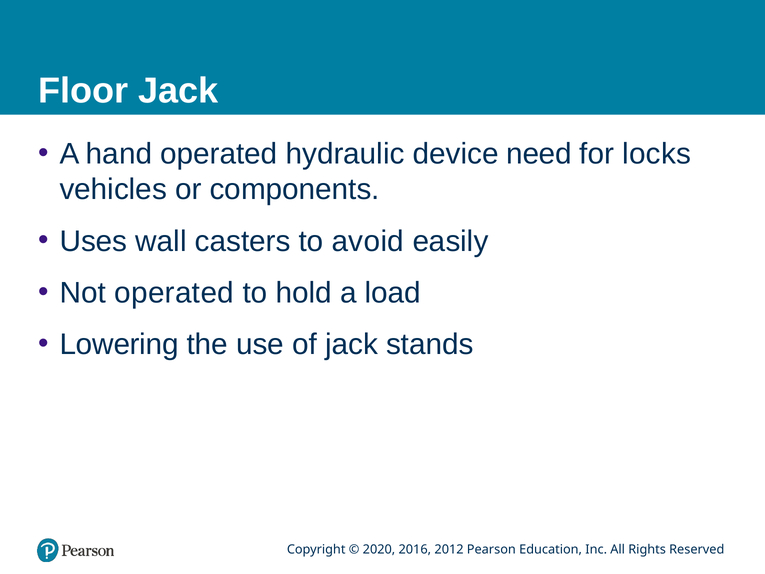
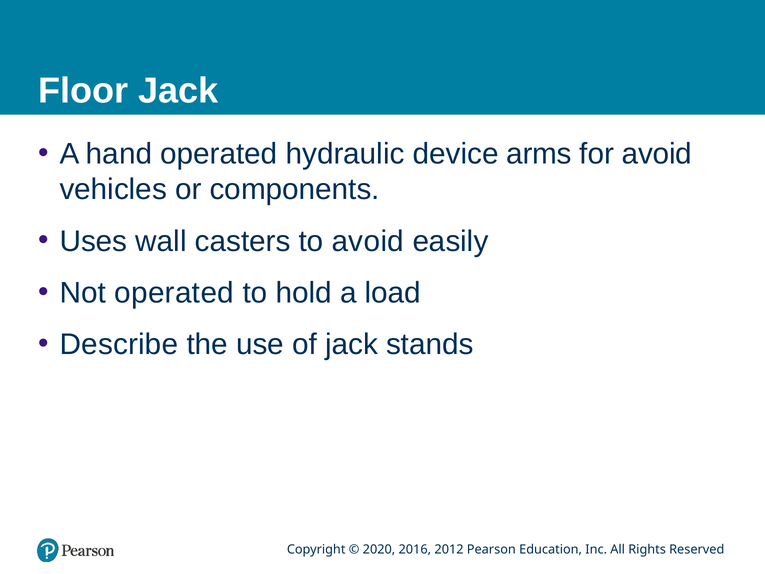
need: need -> arms
for locks: locks -> avoid
Lowering: Lowering -> Describe
